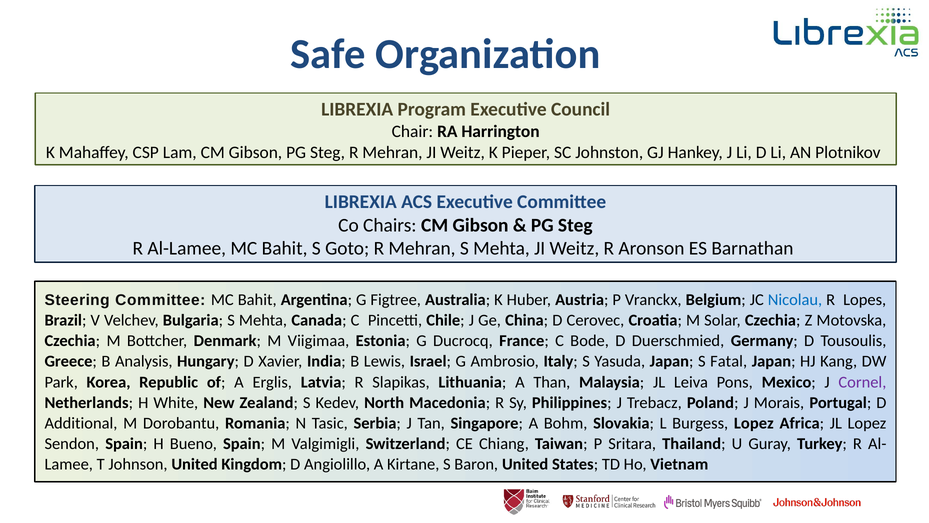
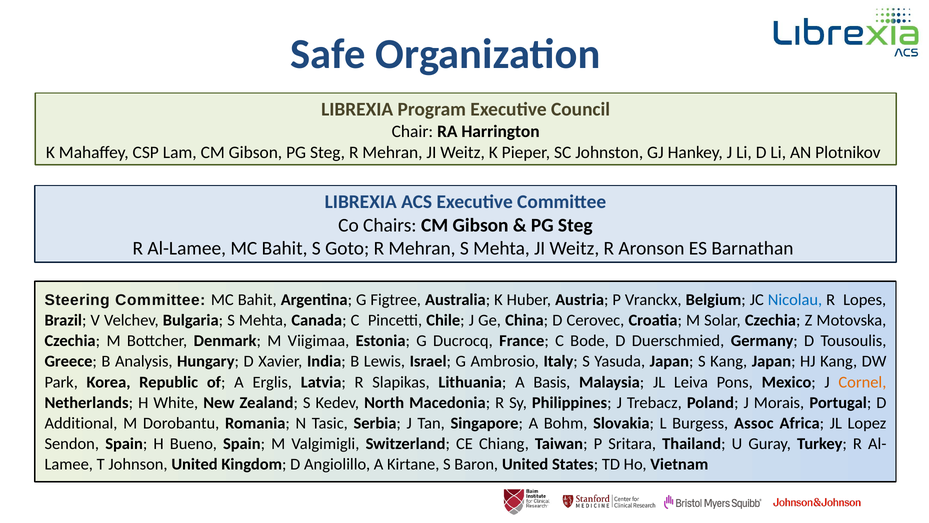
S Fatal: Fatal -> Kang
Than: Than -> Basis
Cornel colour: purple -> orange
Burgess Lopez: Lopez -> Assoc
